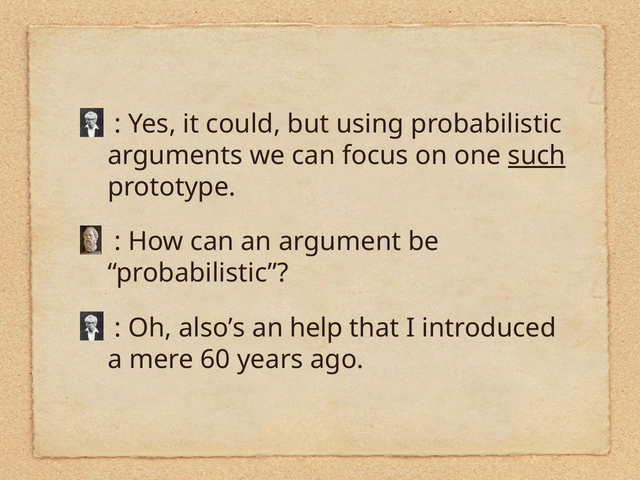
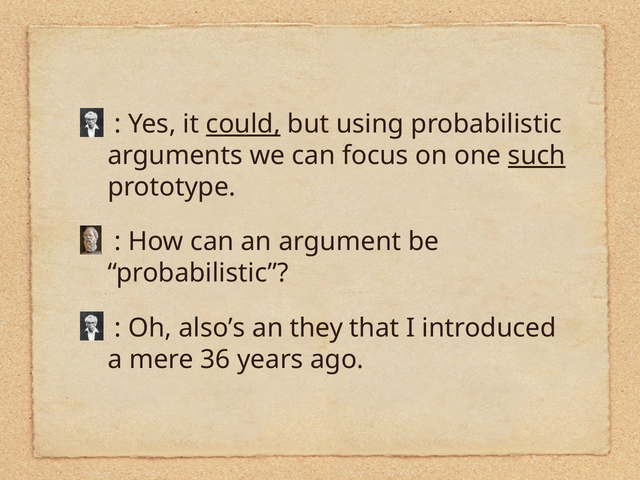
could underline: none -> present
help: help -> they
60: 60 -> 36
